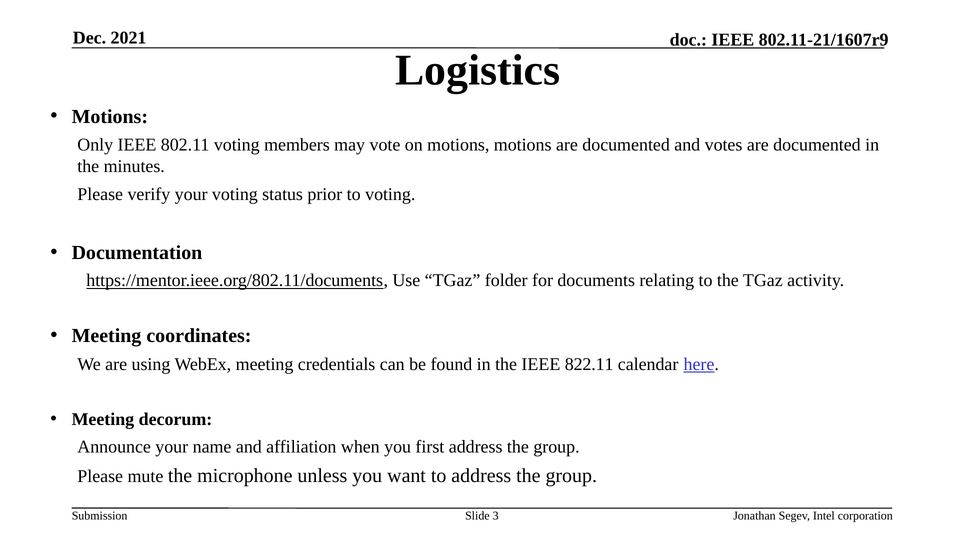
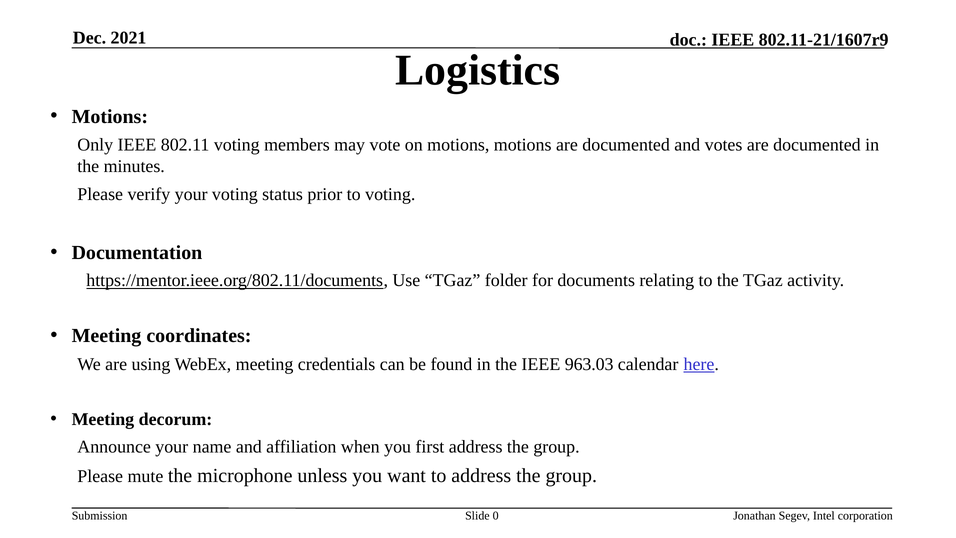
822.11: 822.11 -> 963.03
3: 3 -> 0
